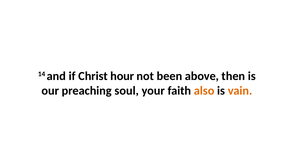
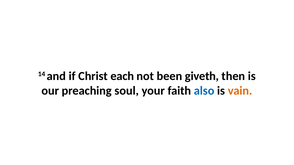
hour: hour -> each
above: above -> giveth
also colour: orange -> blue
